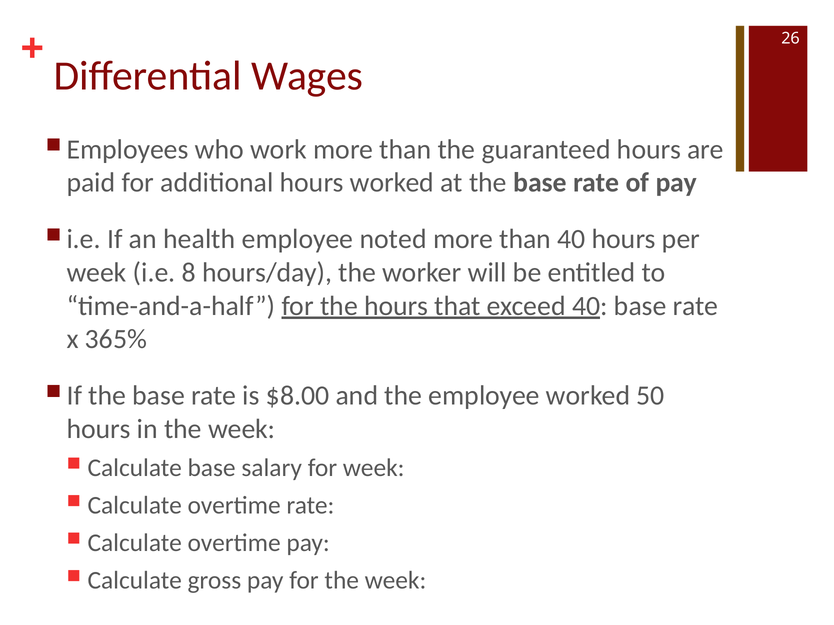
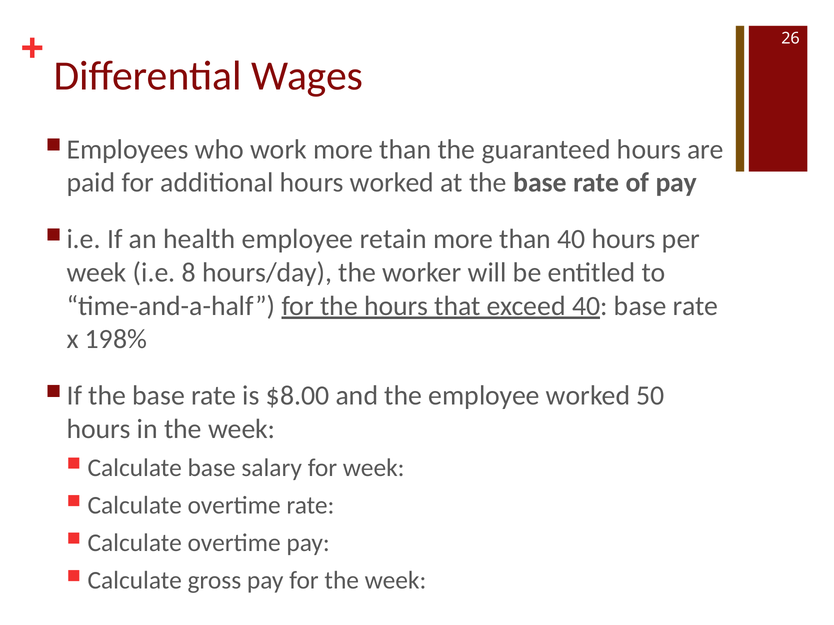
noted: noted -> retain
365%: 365% -> 198%
